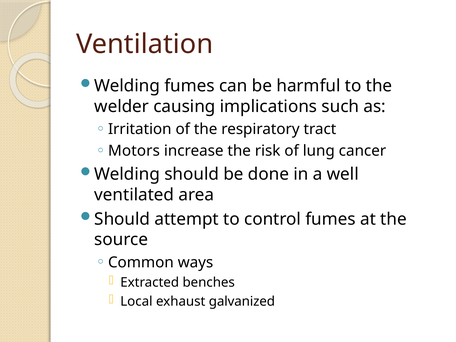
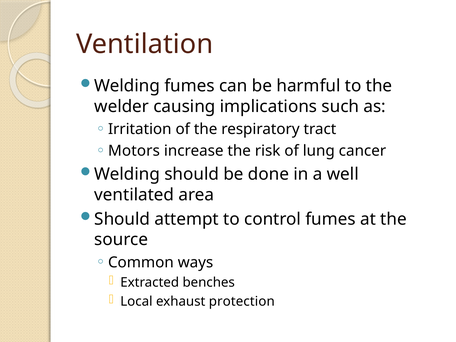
galvanized: galvanized -> protection
